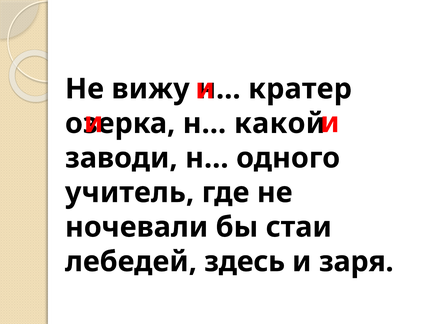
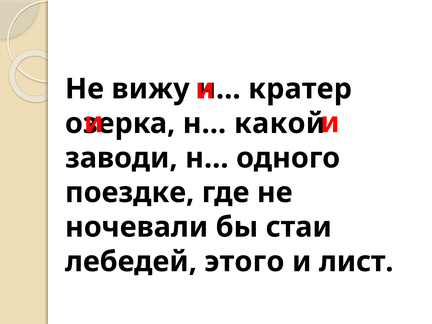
учитель: учитель -> поездке
здесь: здесь -> этого
заря: заря -> лист
